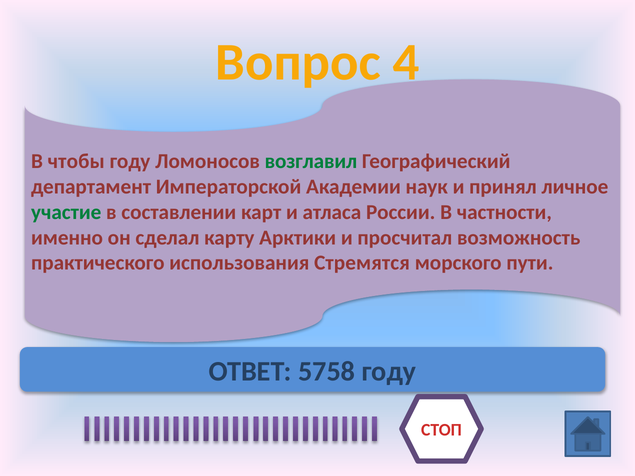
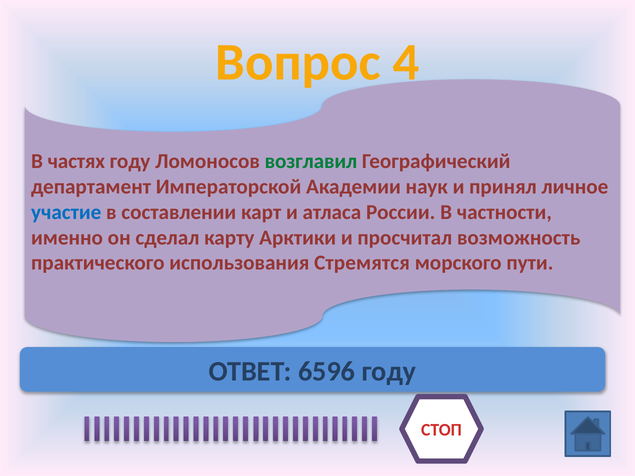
чтобы: чтобы -> частях
участие colour: green -> blue
5758: 5758 -> 6596
